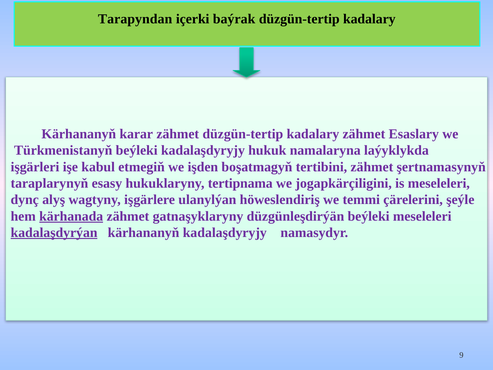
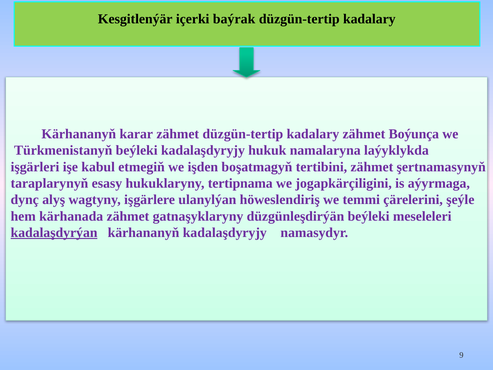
Tarapyndan: Tarapyndan -> Kesgitlenýär
Esaslary: Esaslary -> Boýunça
is meseleleri: meseleleri -> aýyrmaga
kärhanada underline: present -> none
